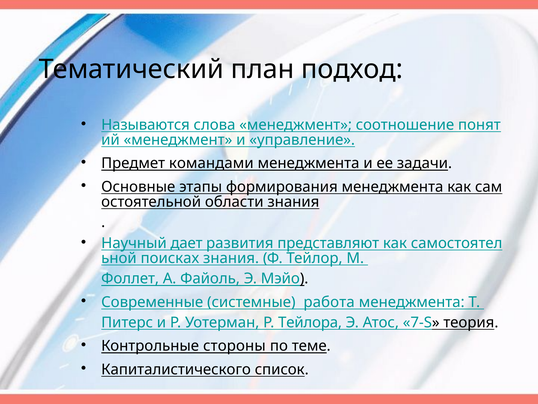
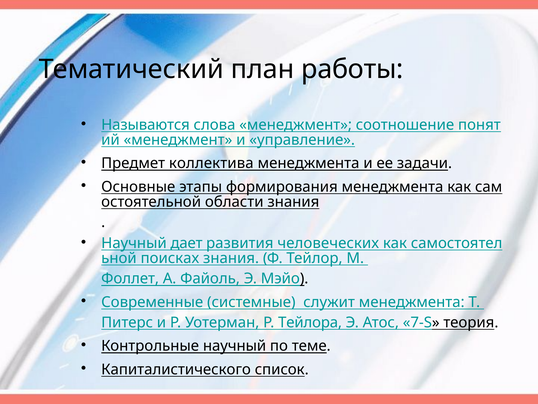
подход: подход -> работы
командами: командами -> коллектива
представляют: представляют -> человеческих
работа: работа -> служит
Контрольные стороны: стороны -> научный
